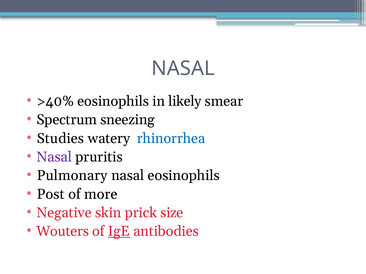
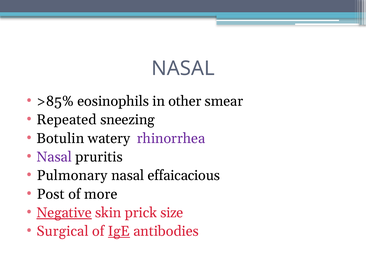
>40%: >40% -> >85%
likely: likely -> other
Spectrum: Spectrum -> Repeated
Studies: Studies -> Botulin
rhinorrhea colour: blue -> purple
nasal eosinophils: eosinophils -> effaicacious
Negative underline: none -> present
Wouters: Wouters -> Surgical
